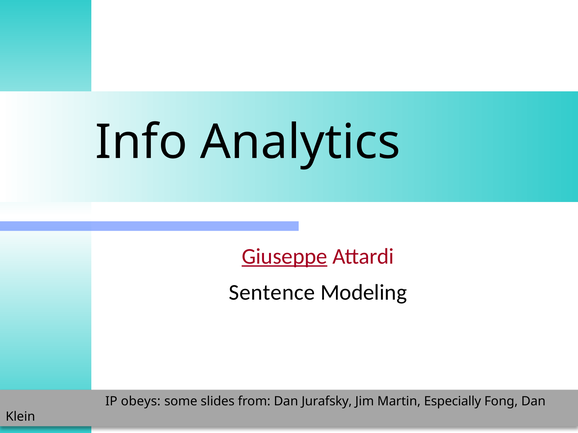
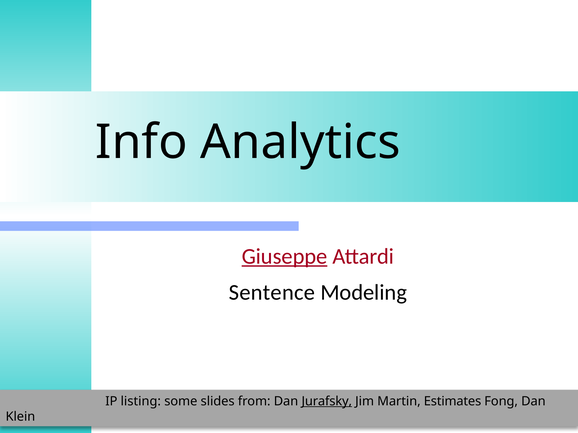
obeys: obeys -> listing
Jurafsky underline: none -> present
Especially: Especially -> Estimates
